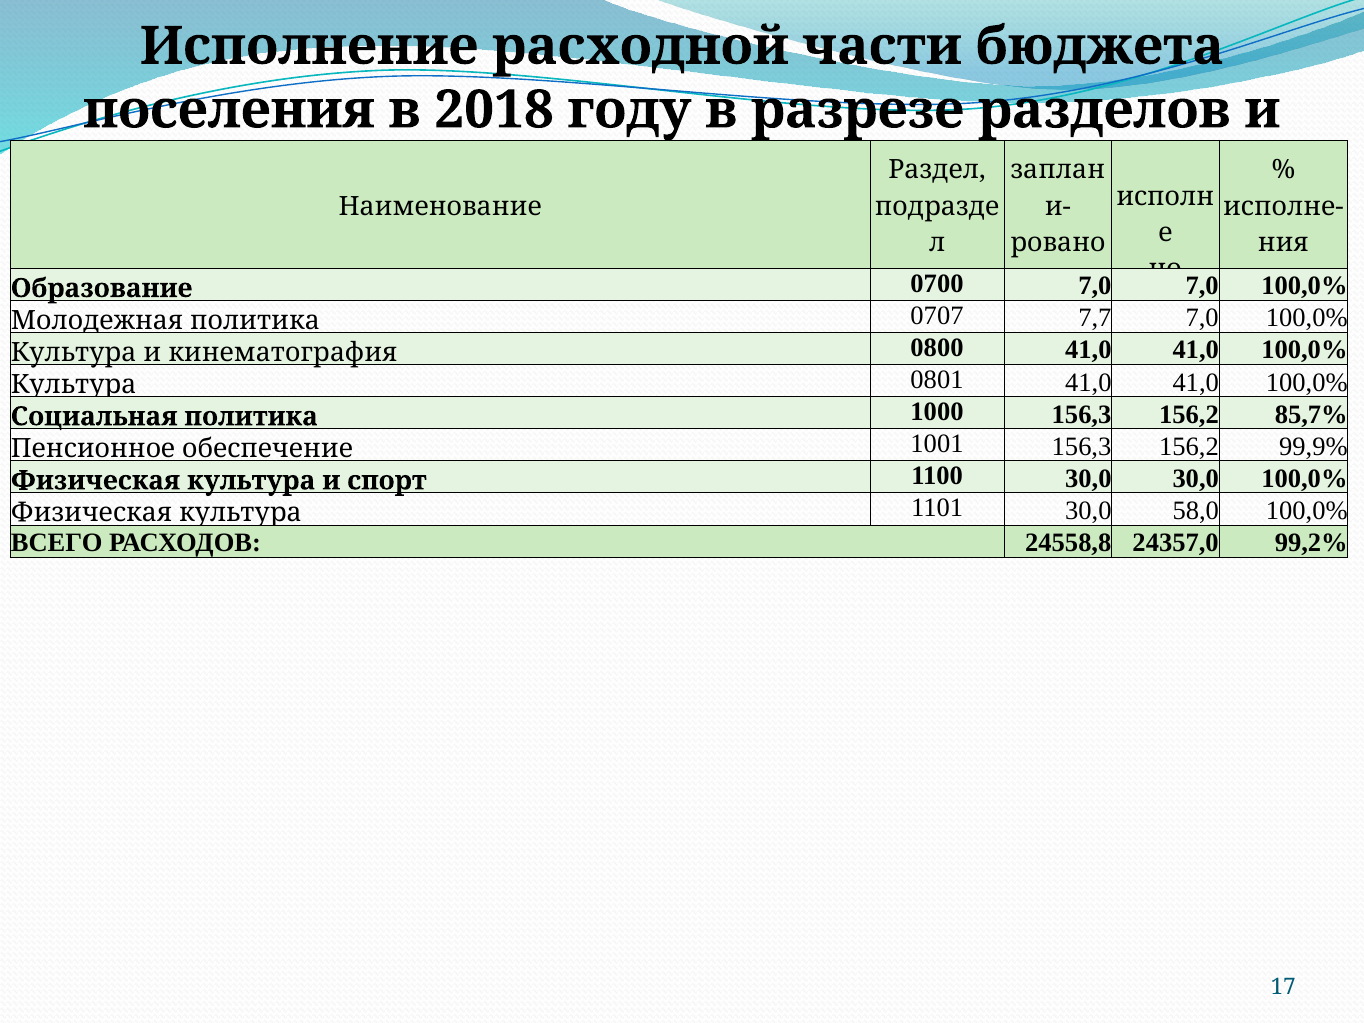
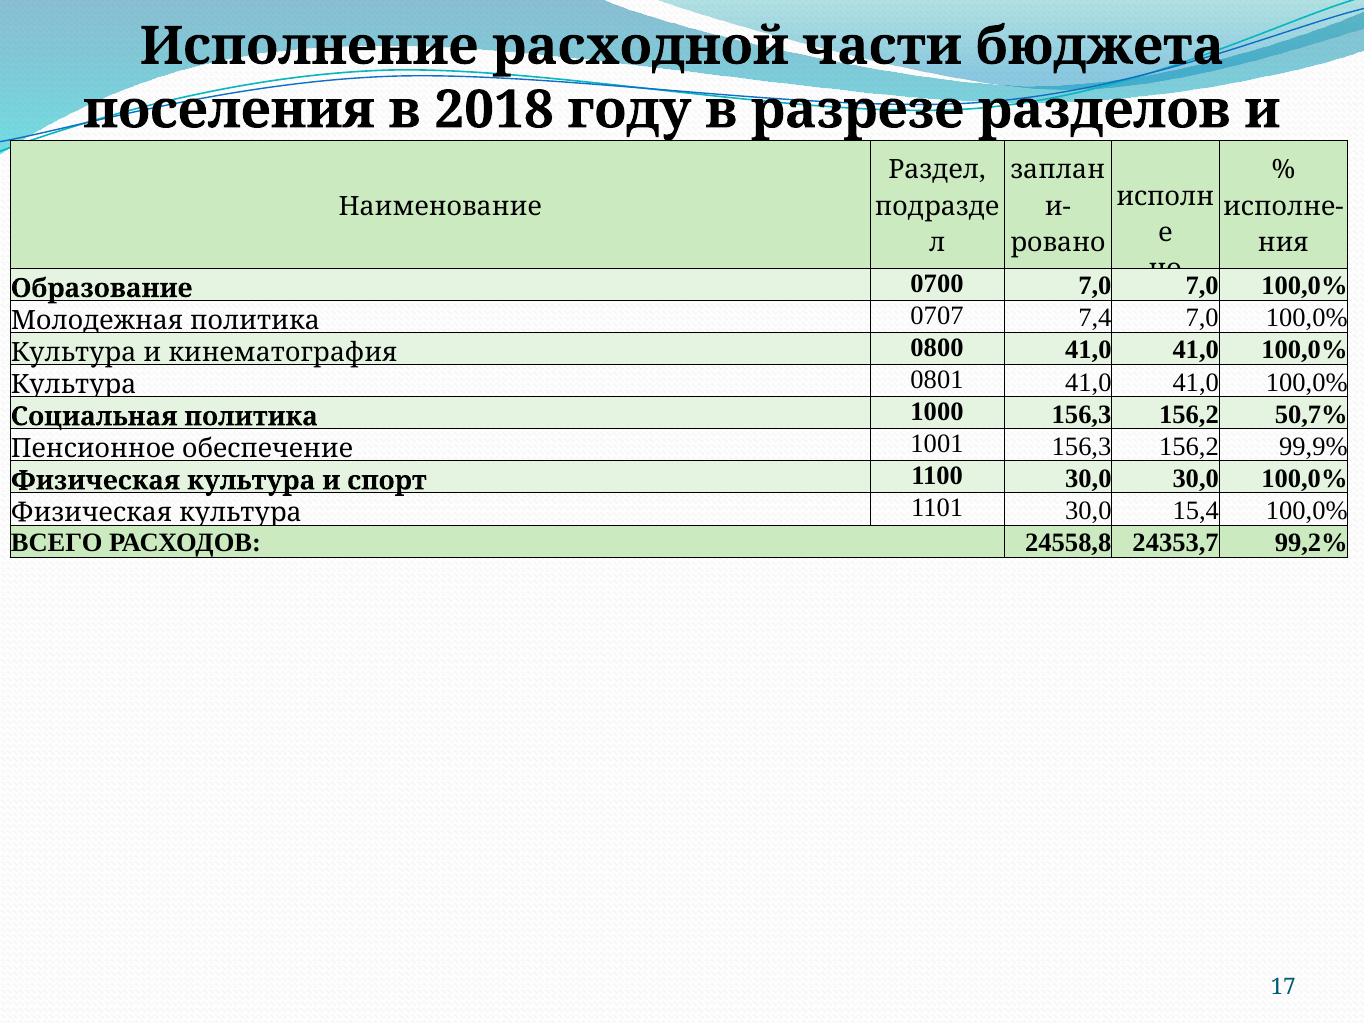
7,7: 7,7 -> 7,4
85,7%: 85,7% -> 50,7%
58,0: 58,0 -> 15,4
24357,0: 24357,0 -> 24353,7
